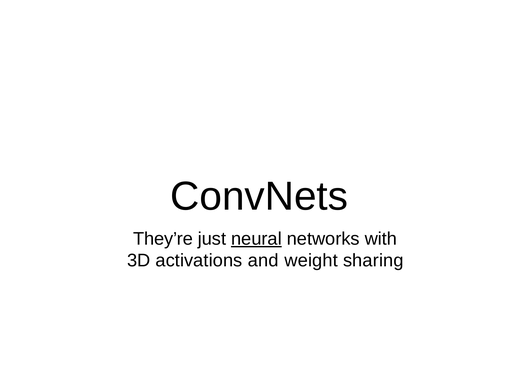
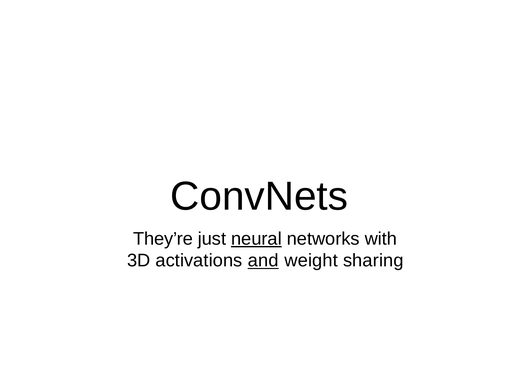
and underline: none -> present
